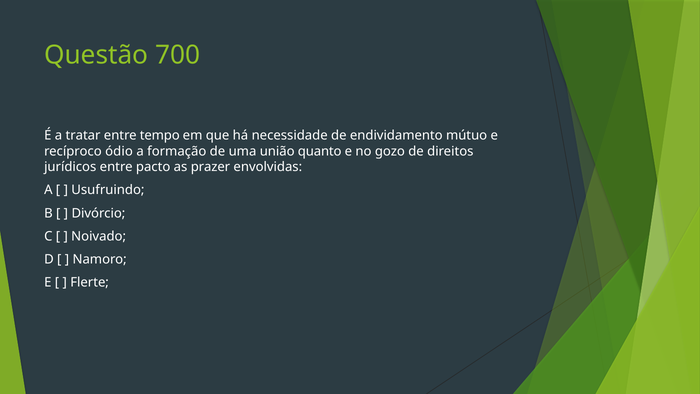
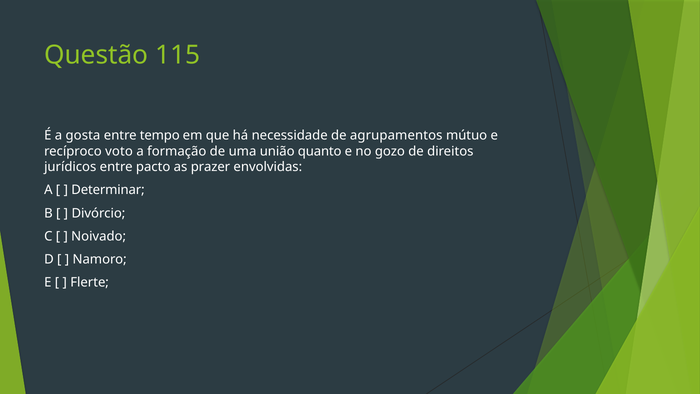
700: 700 -> 115
tratar: tratar -> gosta
endividamento: endividamento -> agrupamentos
ódio: ódio -> voto
Usufruindo: Usufruindo -> Determinar
